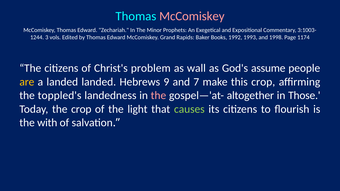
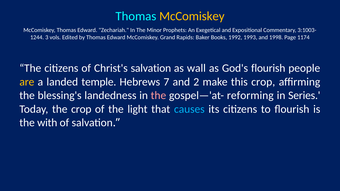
McComiskey at (192, 16) colour: pink -> yellow
Christ's problem: problem -> salvation
God's assume: assume -> flourish
landed landed: landed -> temple
9: 9 -> 7
7: 7 -> 2
toppled's: toppled's -> blessing's
altogether: altogether -> reforming
Those: Those -> Series
causes colour: light green -> light blue
